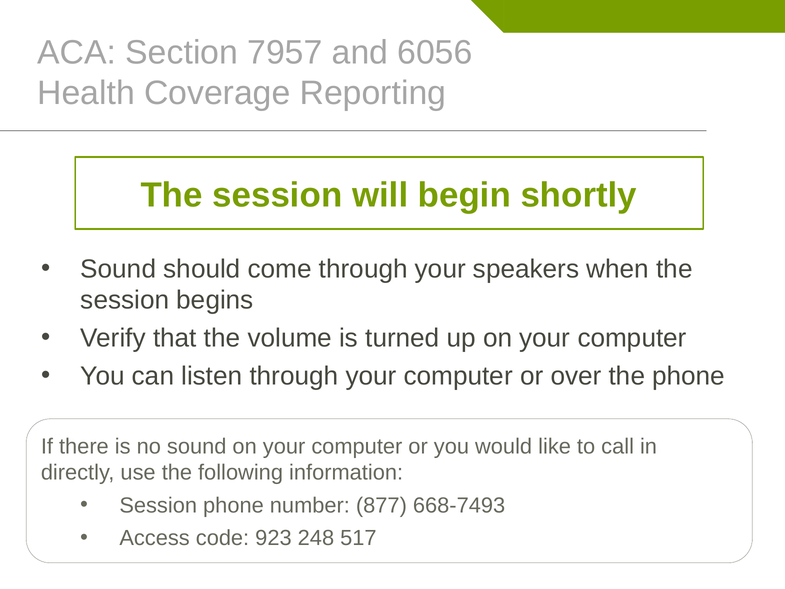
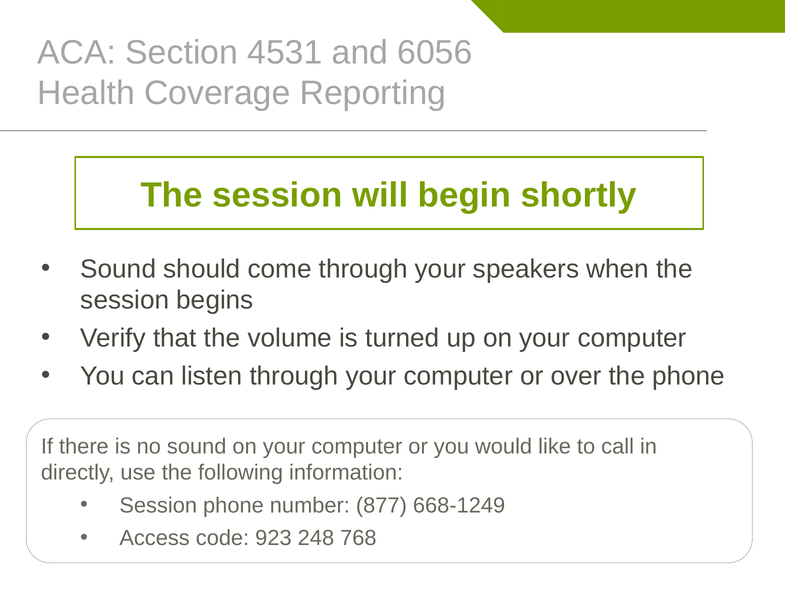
7957: 7957 -> 4531
668-7493: 668-7493 -> 668-1249
517: 517 -> 768
